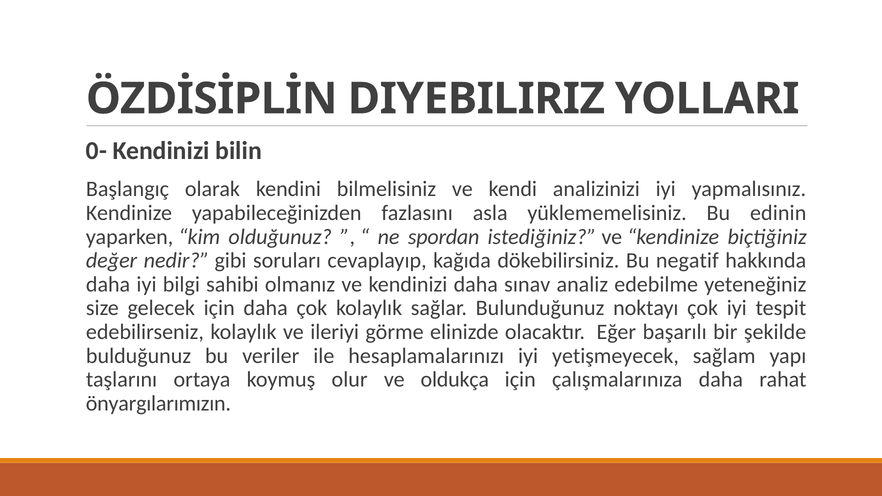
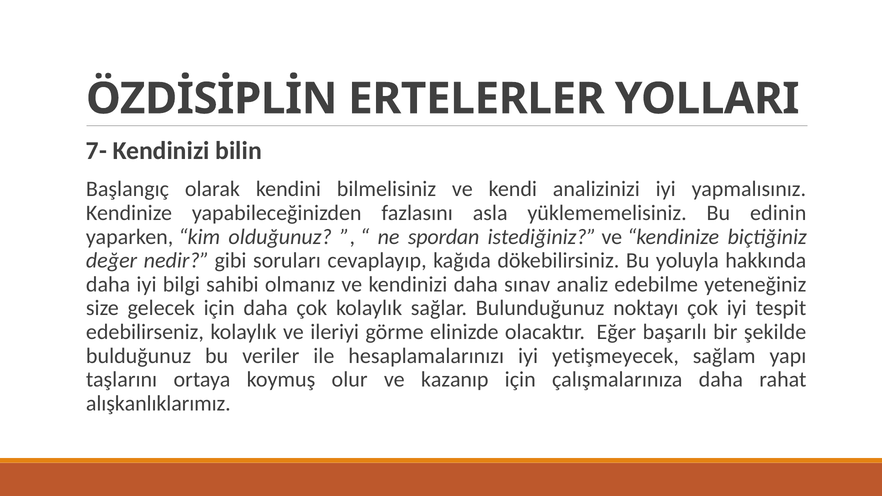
DIYEBILIRIZ: DIYEBILIRIZ -> ERTELERLER
0-: 0- -> 7-
negatif: negatif -> yoluyla
oldukça: oldukça -> kazanıp
önyargılarımızın: önyargılarımızın -> alışkanlıklarımız
